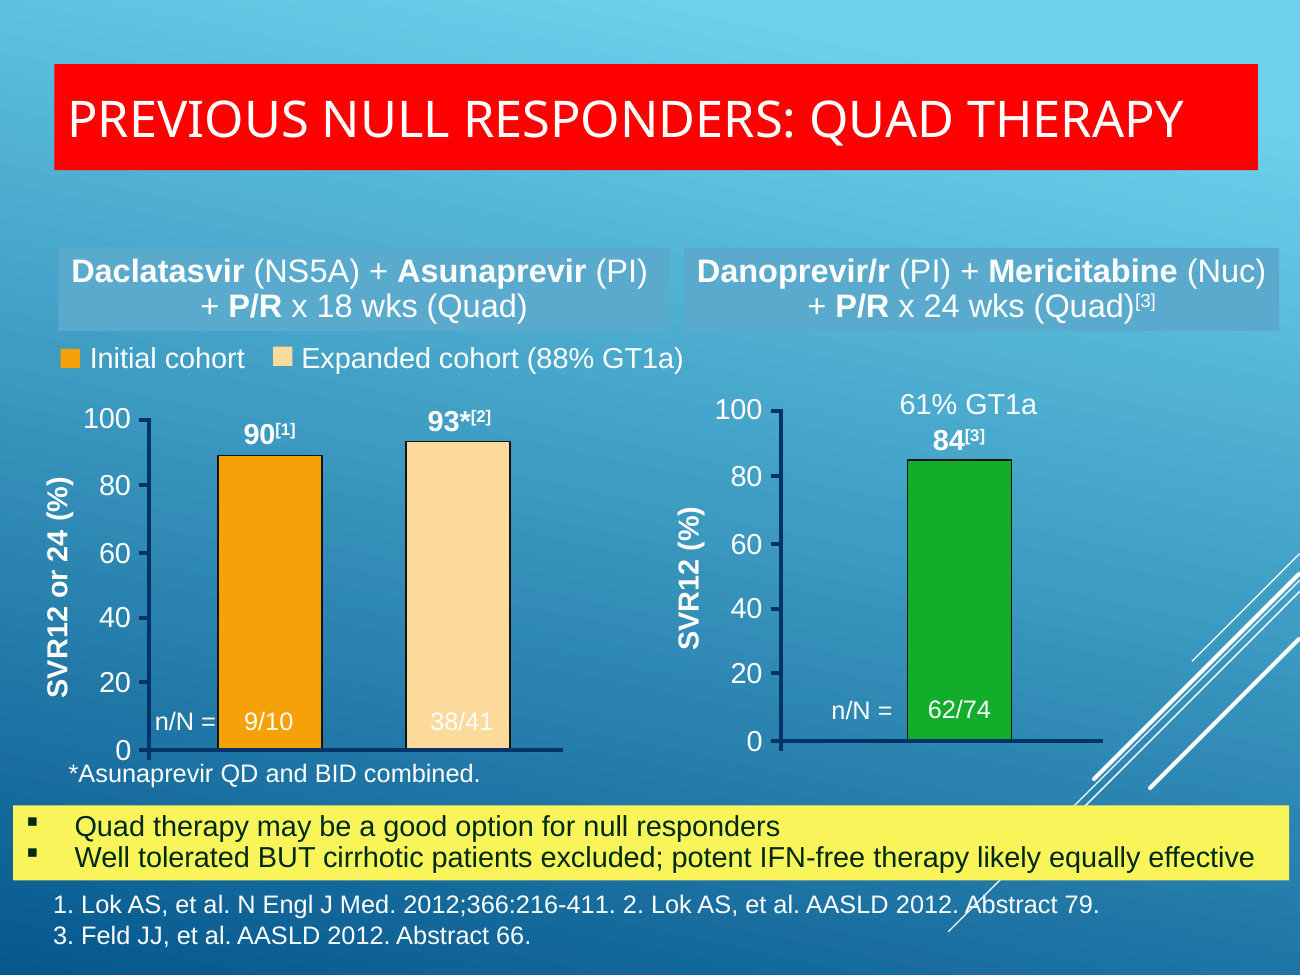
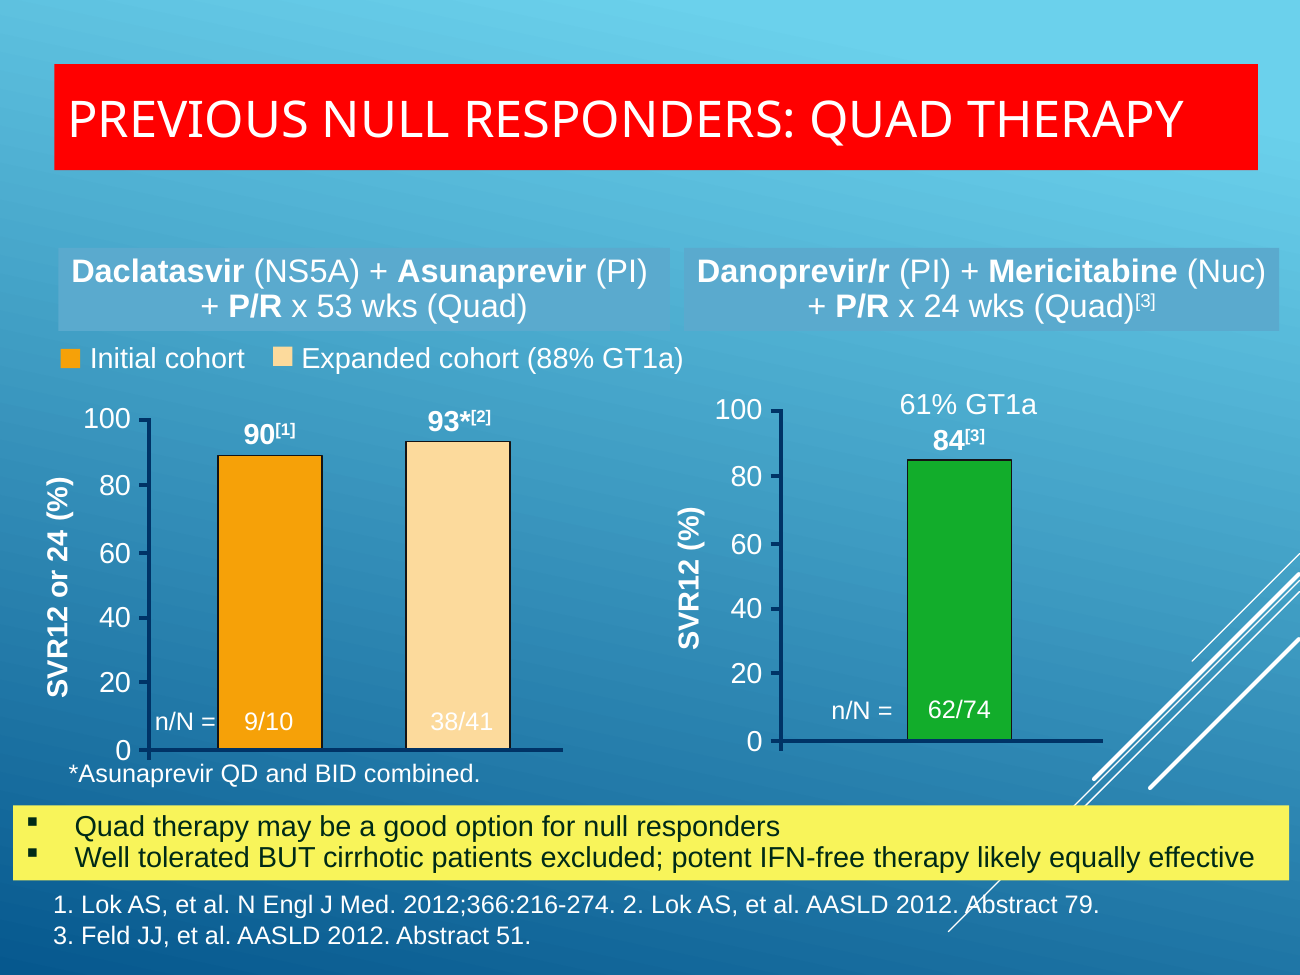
18: 18 -> 53
2012;366:216-411: 2012;366:216-411 -> 2012;366:216-274
66: 66 -> 51
